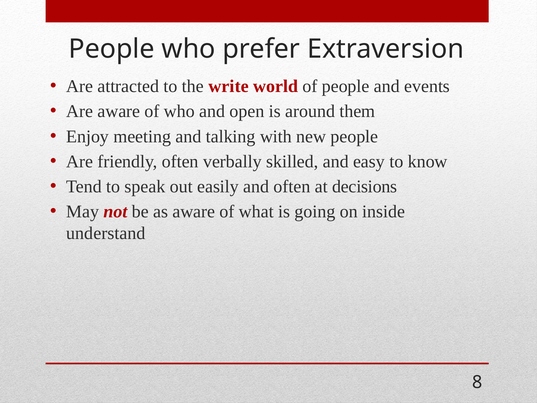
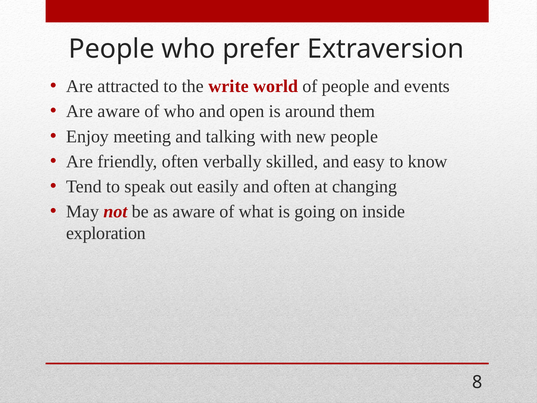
decisions: decisions -> changing
understand: understand -> exploration
